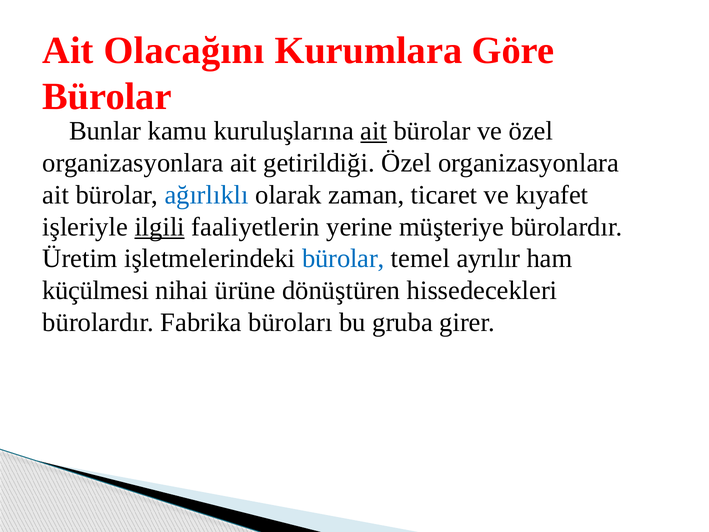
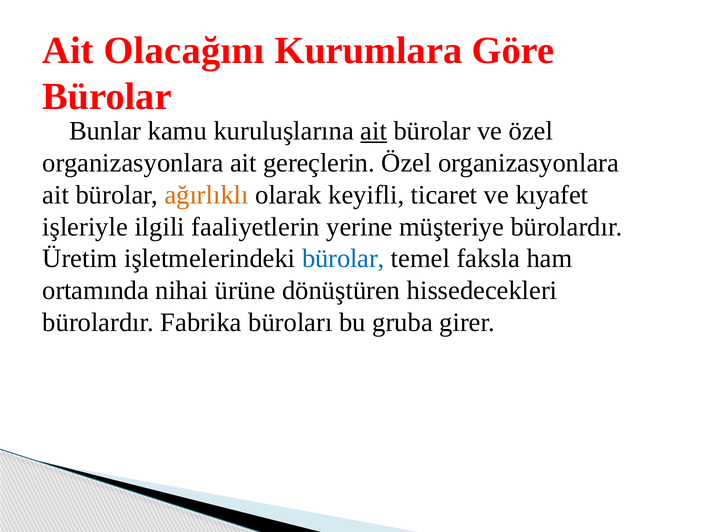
getirildiği: getirildiği -> gereçlerin
ağırlıklı colour: blue -> orange
zaman: zaman -> keyifli
ilgili underline: present -> none
ayrılır: ayrılır -> faksla
küçülmesi: küçülmesi -> ortamında
